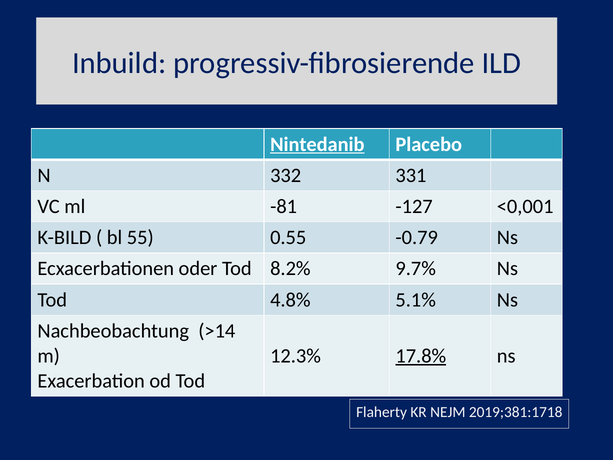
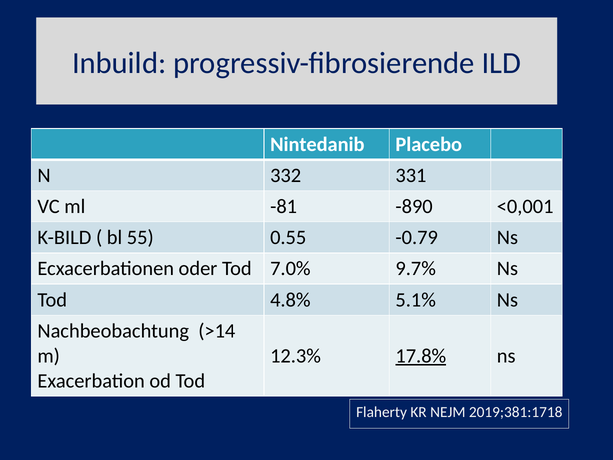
Nintedanib underline: present -> none
-127: -127 -> -890
8.2%: 8.2% -> 7.0%
